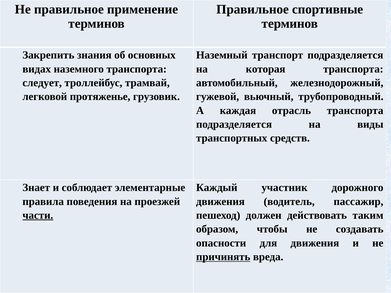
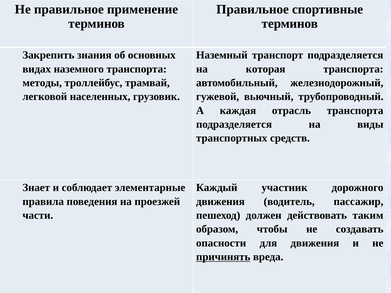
следует: следует -> методы
протяженье: протяженье -> населенных
части underline: present -> none
